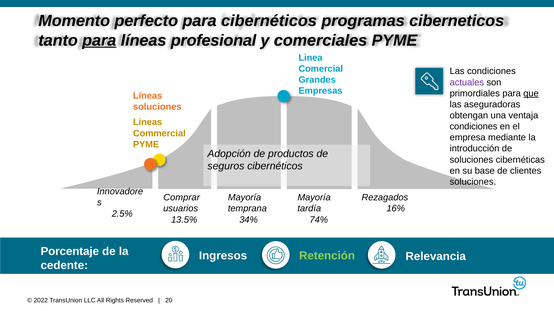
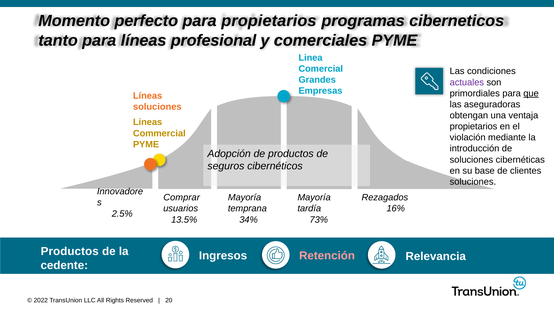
para cibernéticos: cibernéticos -> propietarios
para at (99, 40) underline: present -> none
condiciones at (474, 127): condiciones -> propietarios
empresa: empresa -> violación
74%: 74% -> 73%
Porcentaje at (70, 252): Porcentaje -> Productos
Retención colour: light green -> pink
